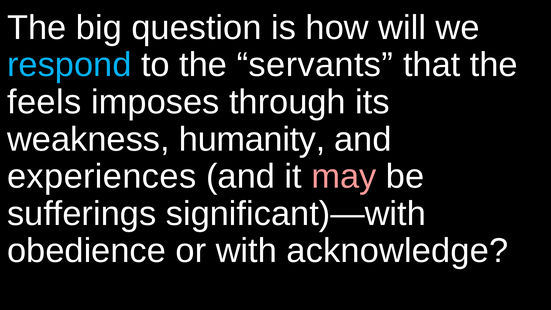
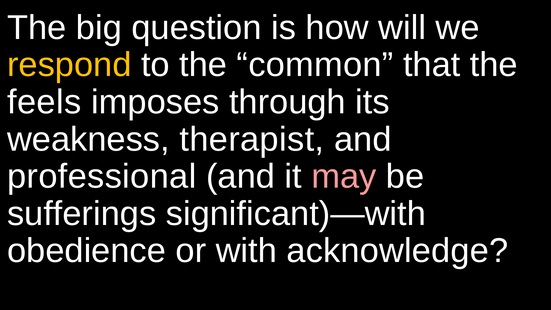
respond colour: light blue -> yellow
servants: servants -> common
humanity: humanity -> therapist
experiences: experiences -> professional
